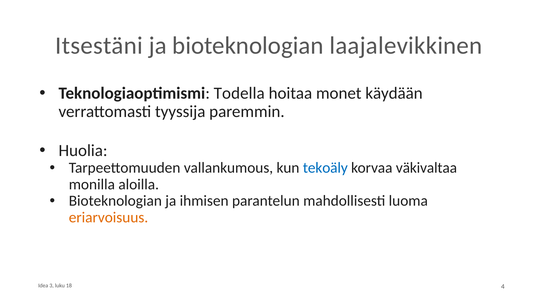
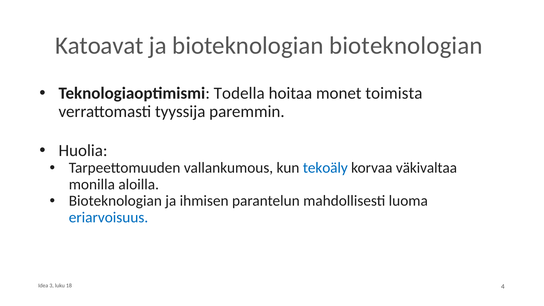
Itsestäni: Itsestäni -> Katoavat
bioteknologian laajalevikkinen: laajalevikkinen -> bioteknologian
käydään: käydään -> toimista
eriarvoisuus colour: orange -> blue
